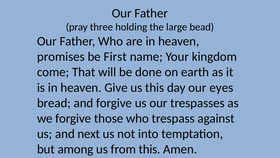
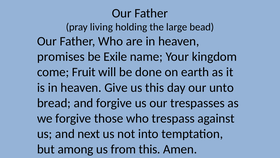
three: three -> living
First: First -> Exile
That: That -> Fruit
eyes: eyes -> unto
